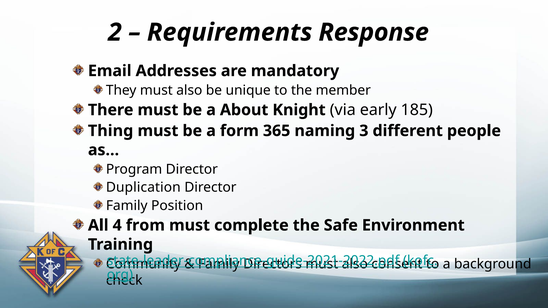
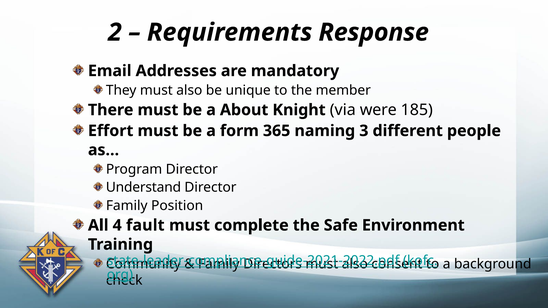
early: early -> were
Thing: Thing -> Effort
Duplication: Duplication -> Understand
from: from -> fault
